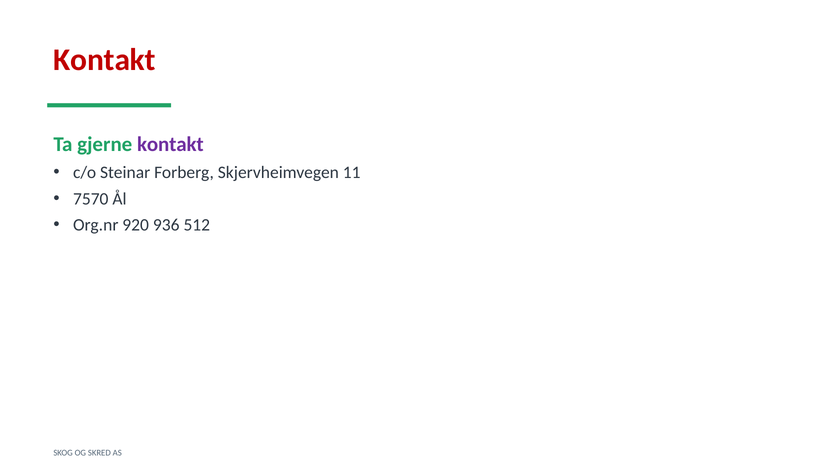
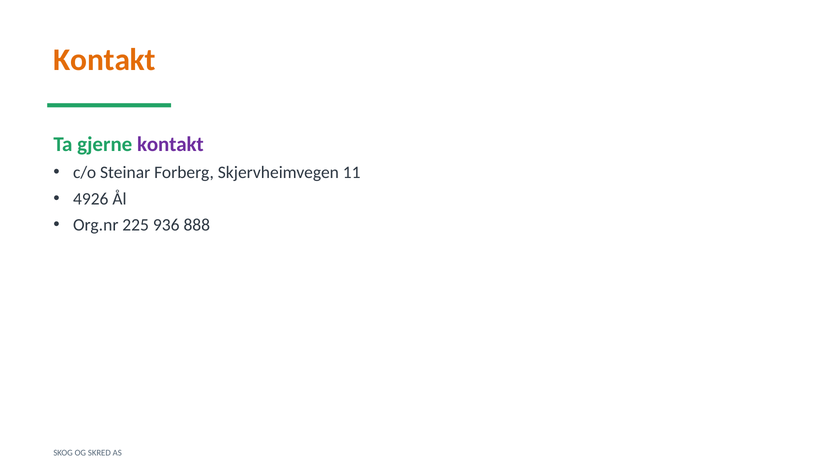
Kontakt at (105, 60) colour: red -> orange
7570: 7570 -> 4926
920: 920 -> 225
512: 512 -> 888
